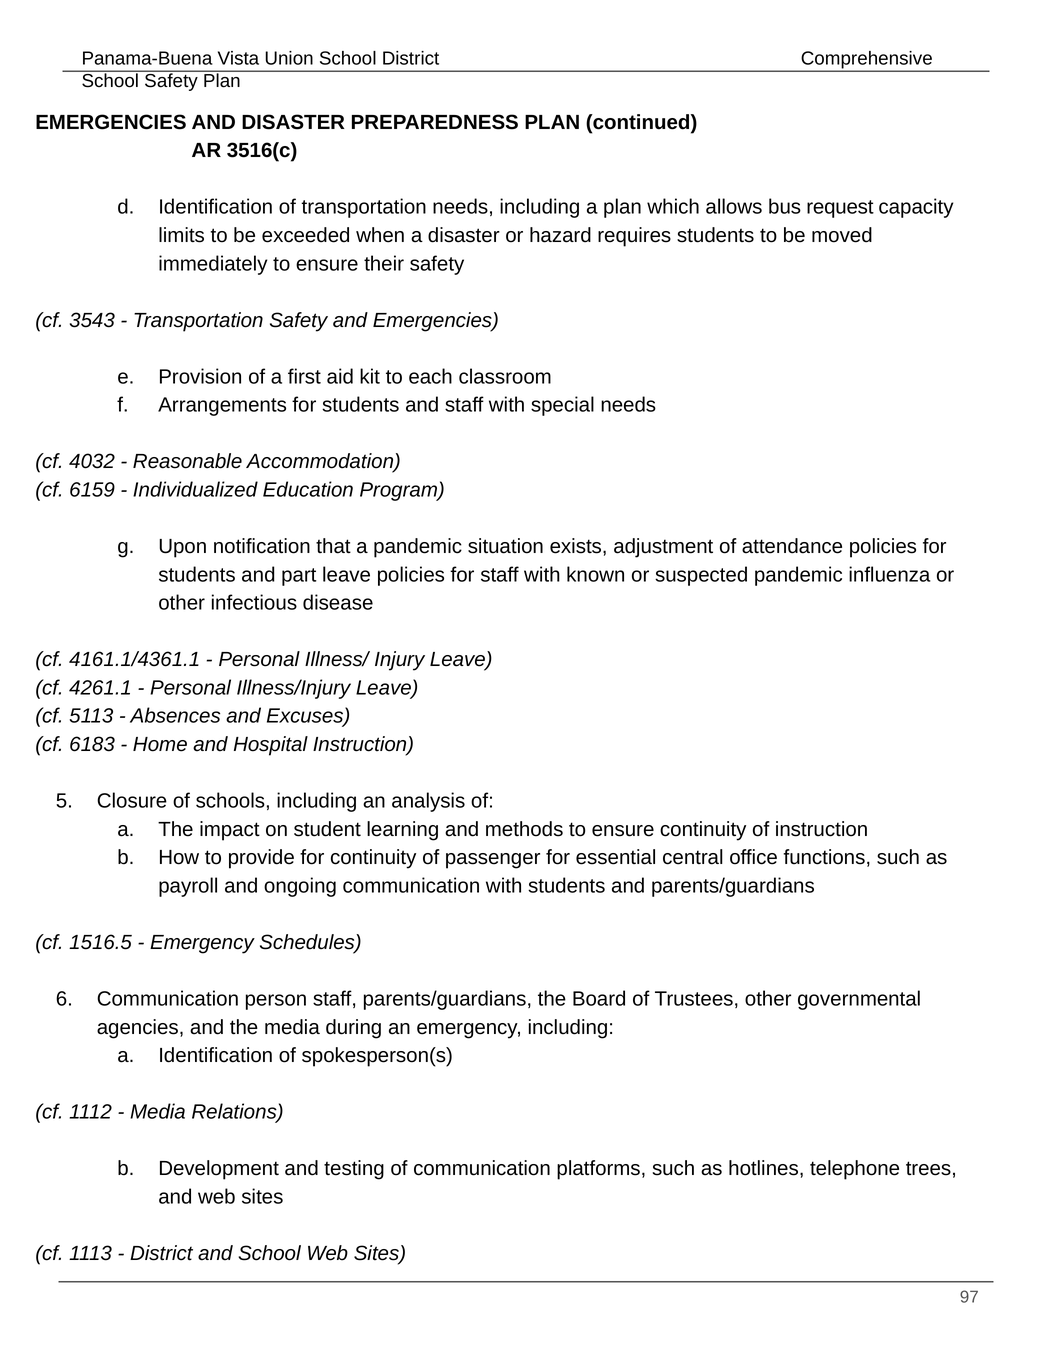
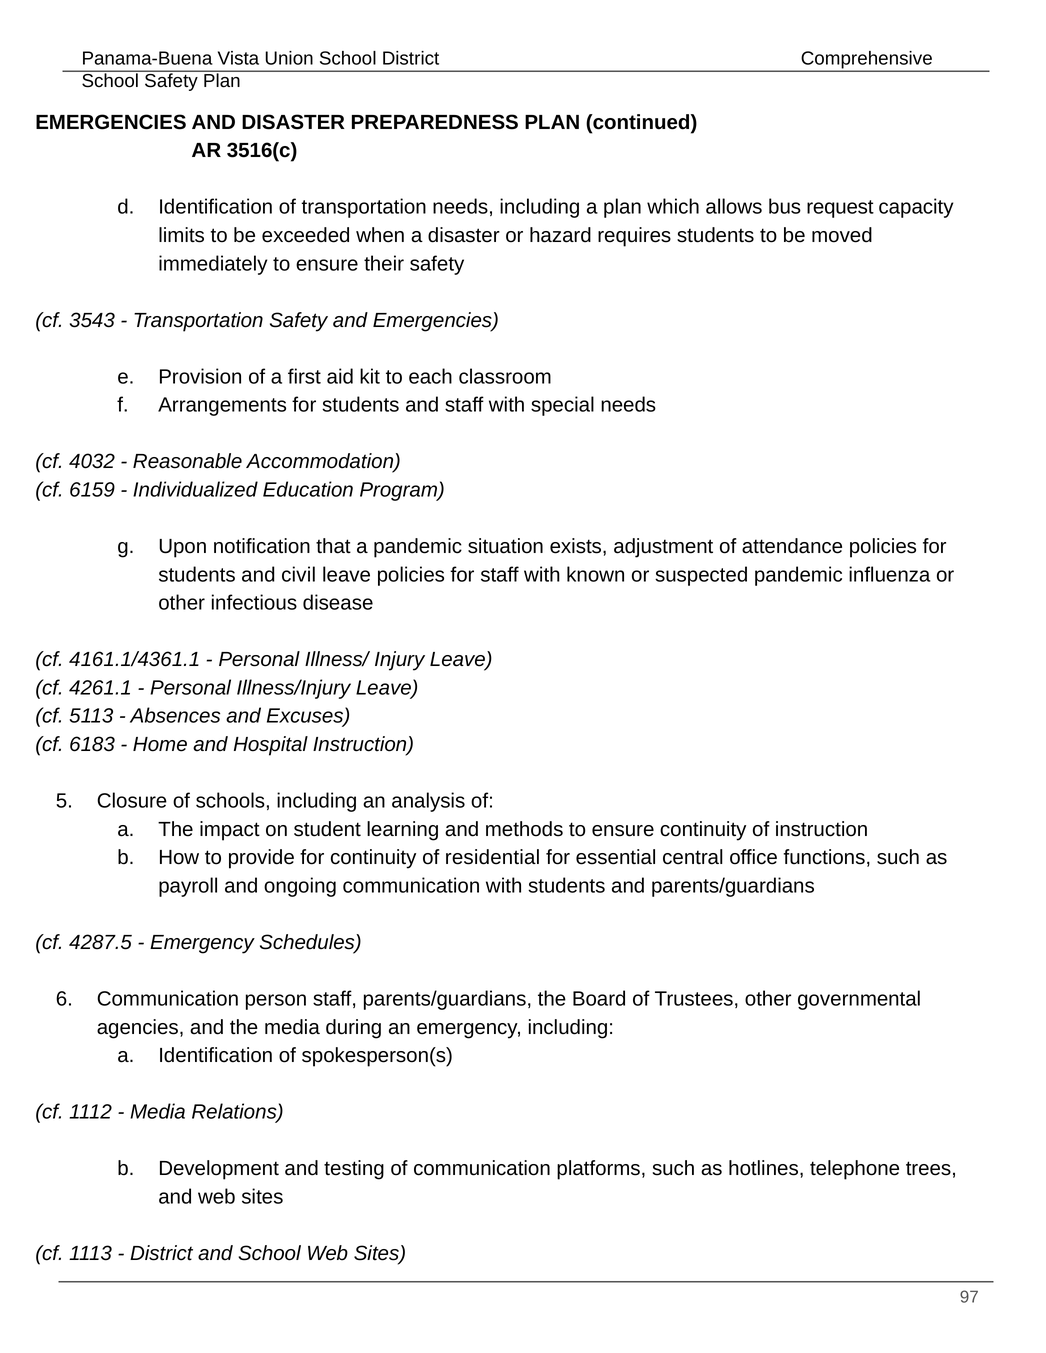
part: part -> civil
passenger: passenger -> residential
1516.5: 1516.5 -> 4287.5
